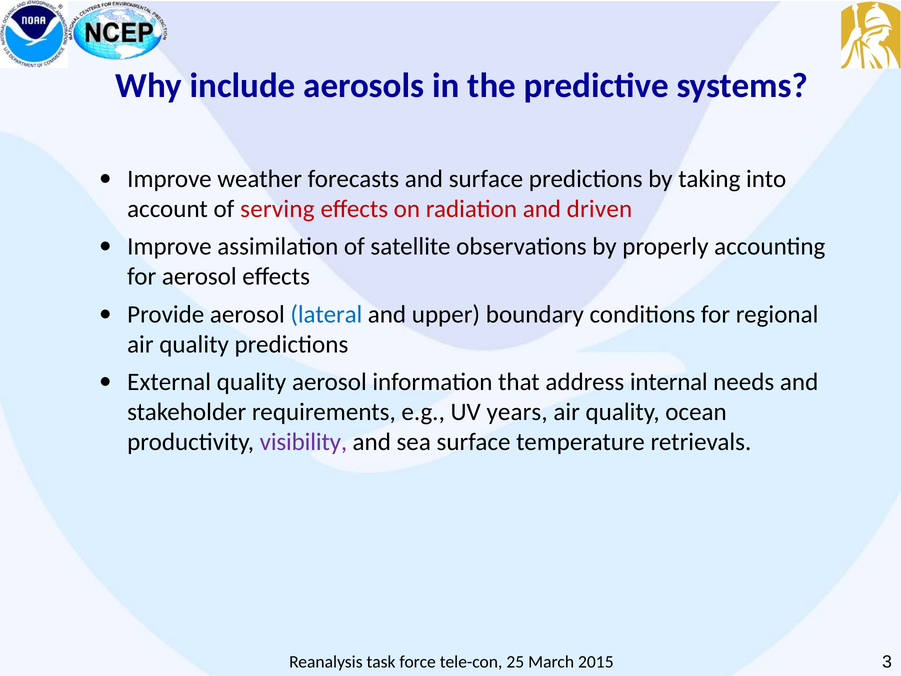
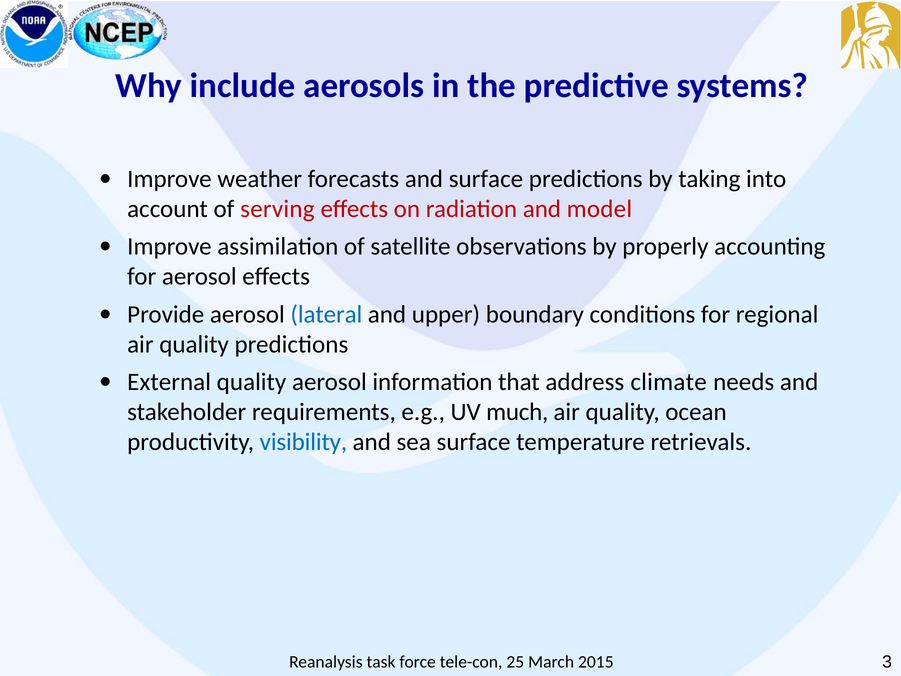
driven: driven -> model
internal: internal -> climate
years: years -> much
visibility colour: purple -> blue
